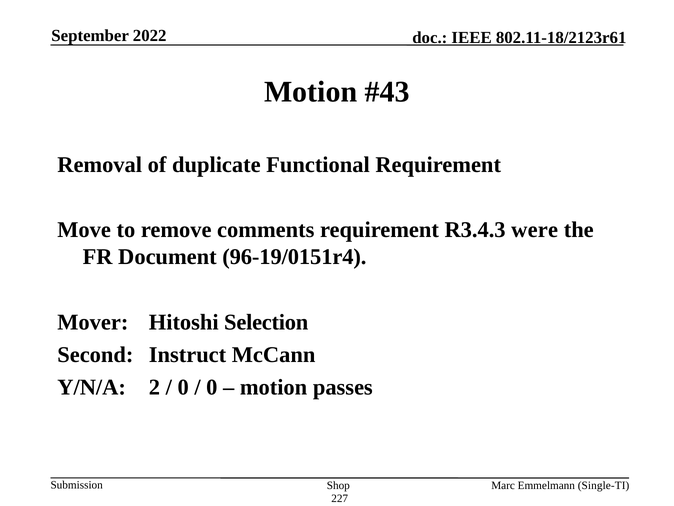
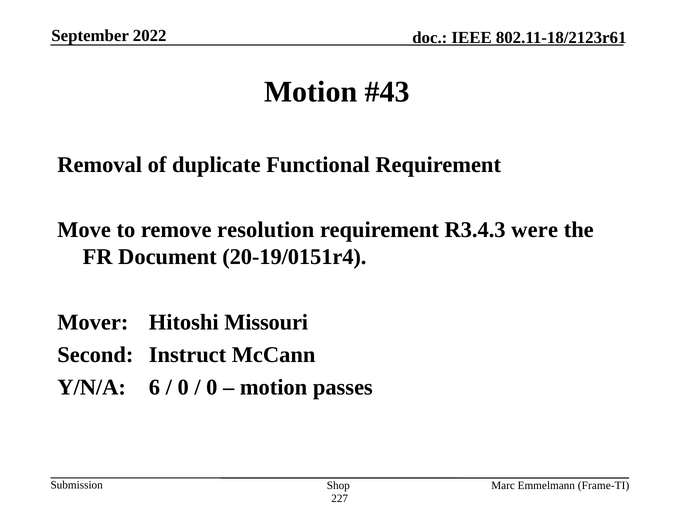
comments: comments -> resolution
96-19/0151r4: 96-19/0151r4 -> 20-19/0151r4
Selection: Selection -> Missouri
2: 2 -> 6
Single-TI: Single-TI -> Frame-TI
